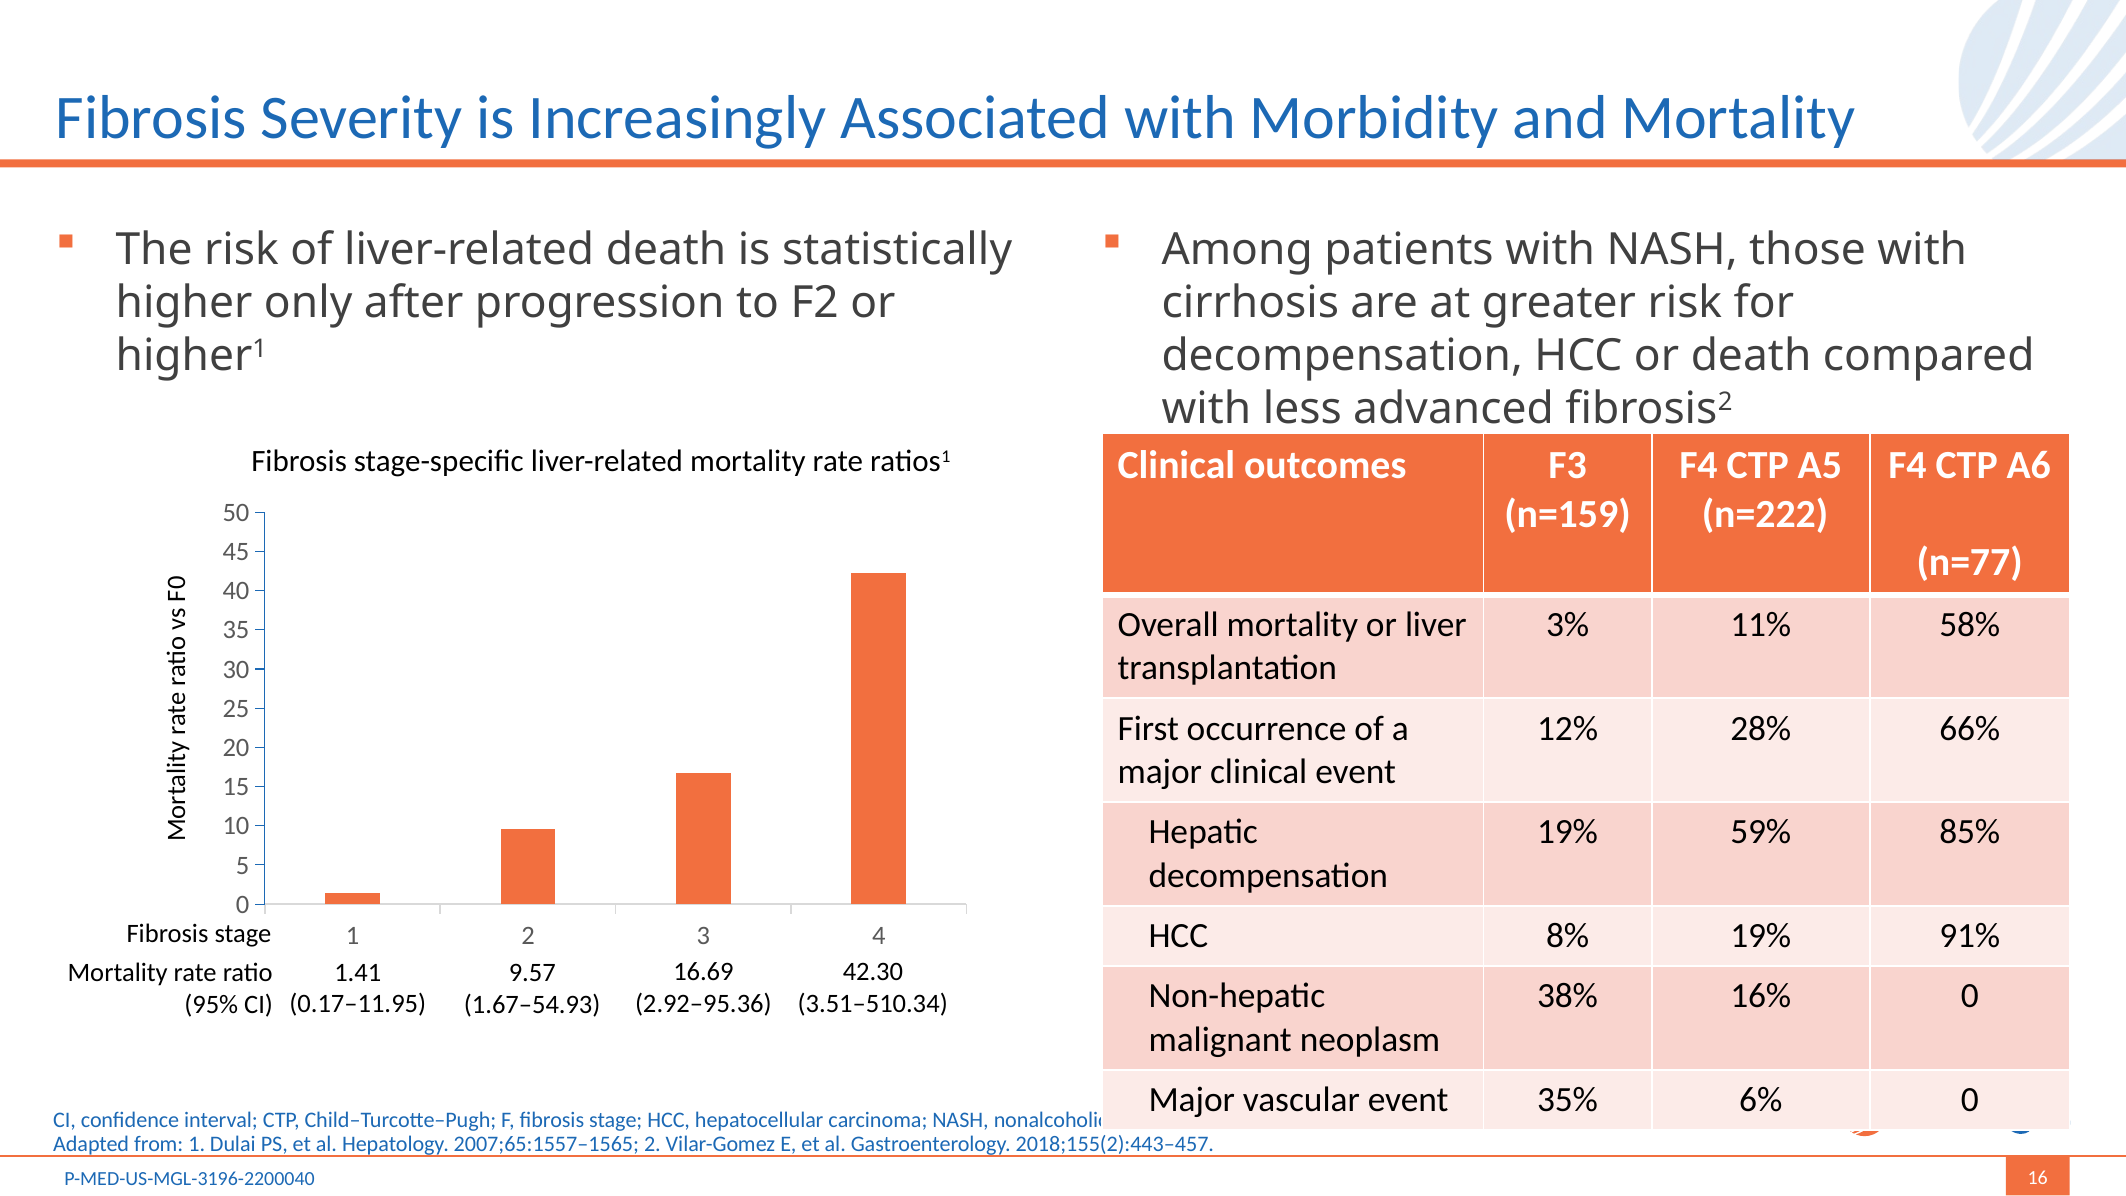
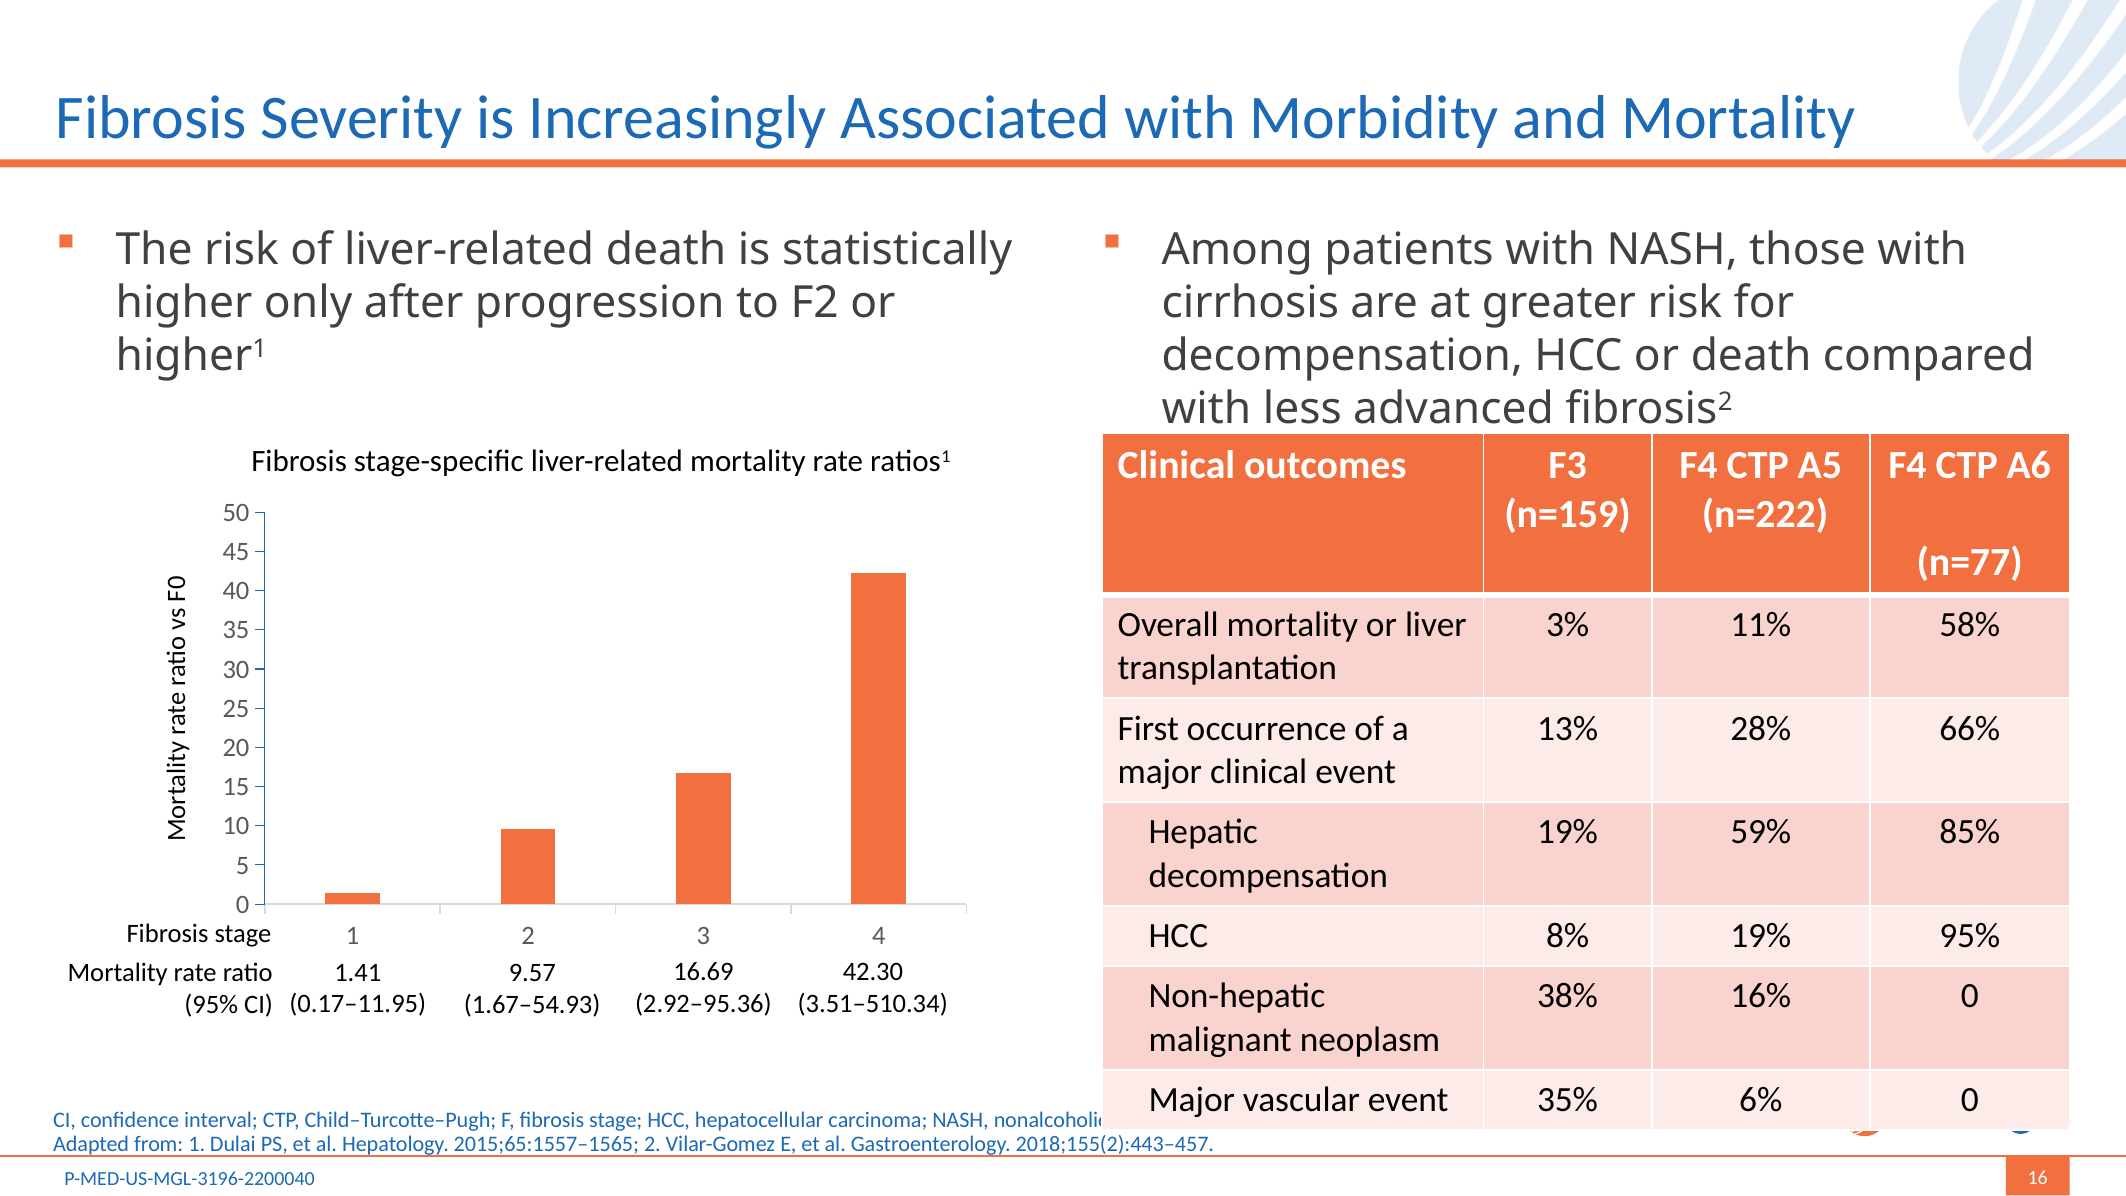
12%: 12% -> 13%
19% 91%: 91% -> 95%
2007;65:1557–1565: 2007;65:1557–1565 -> 2015;65:1557–1565
